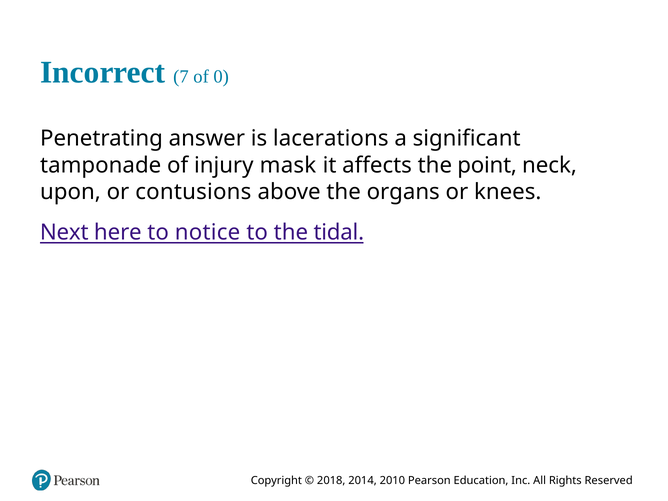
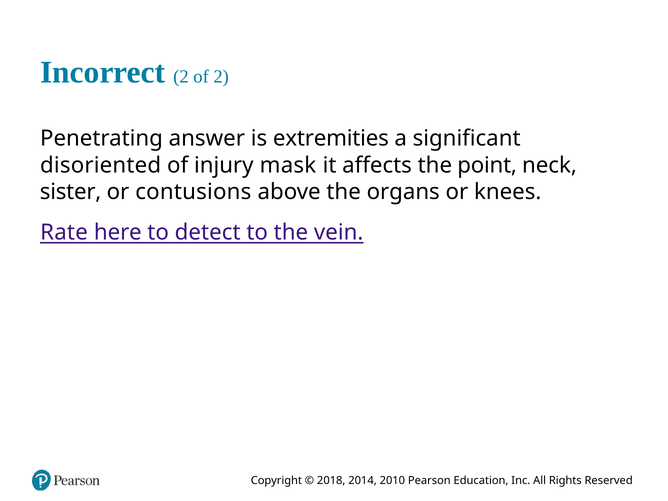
Incorrect 7: 7 -> 2
of 0: 0 -> 2
lacerations: lacerations -> extremities
tamponade: tamponade -> disoriented
upon: upon -> sister
Next: Next -> Rate
notice: notice -> detect
tidal: tidal -> vein
